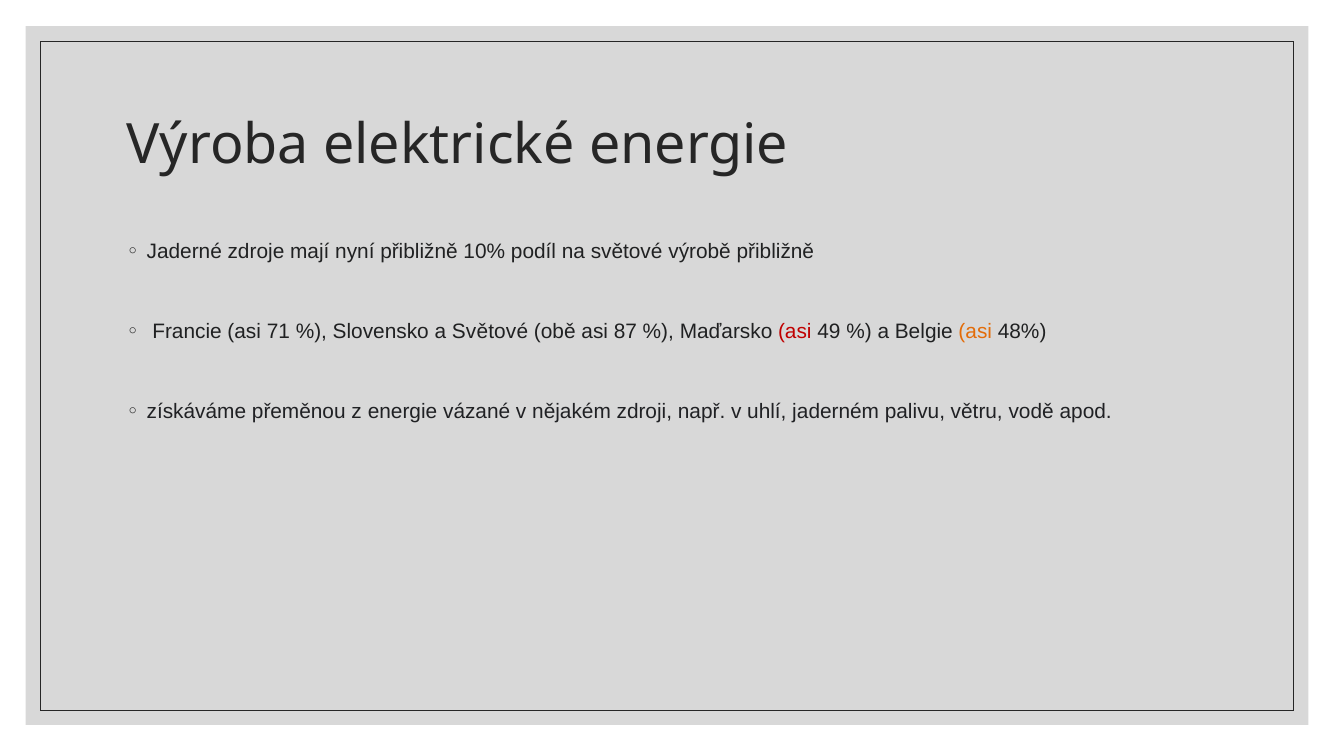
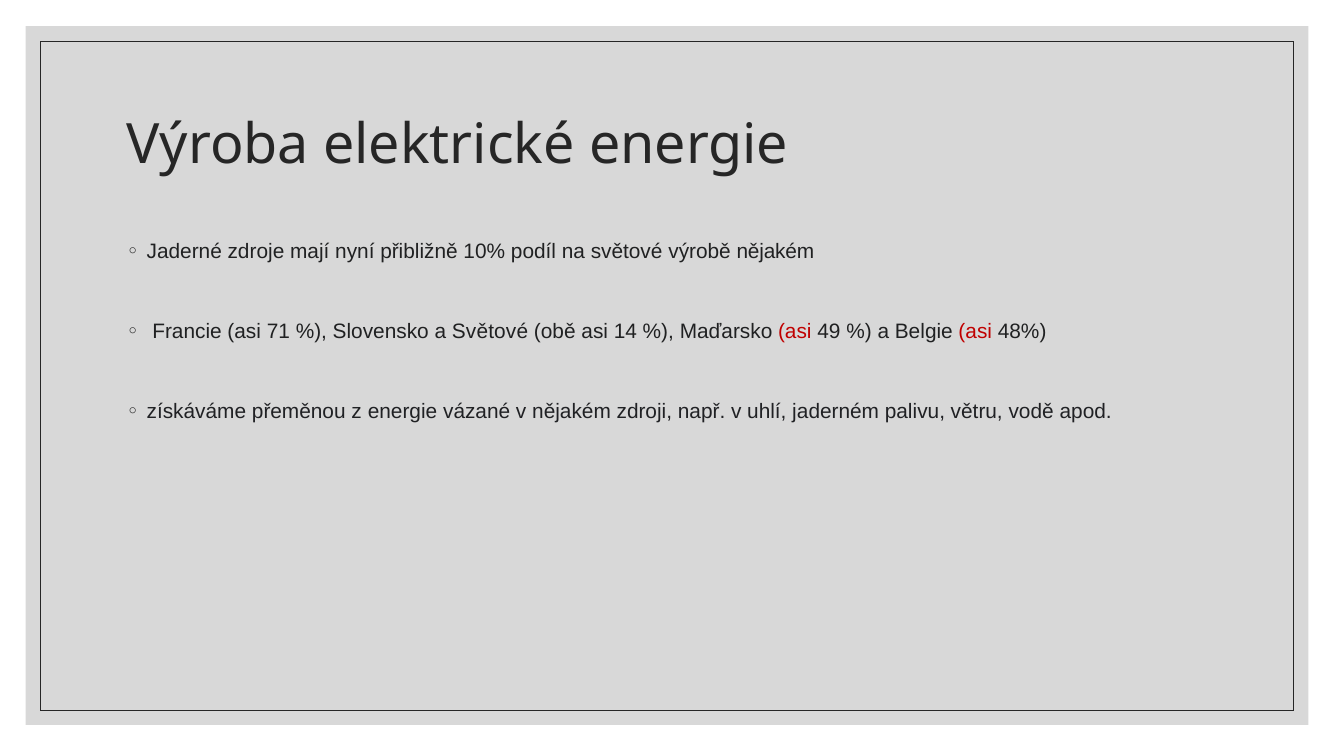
výrobě přibližně: přibližně -> nějakém
87: 87 -> 14
asi at (975, 332) colour: orange -> red
